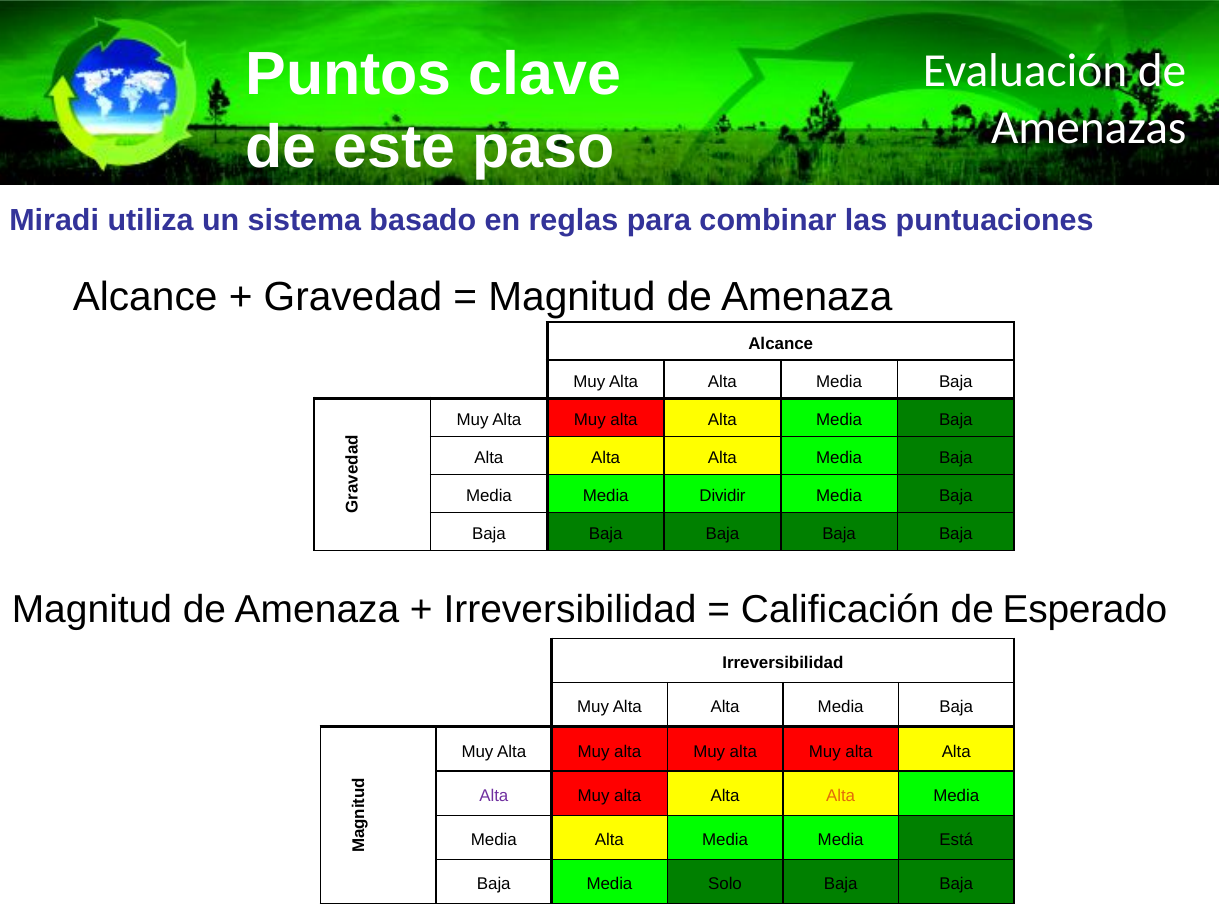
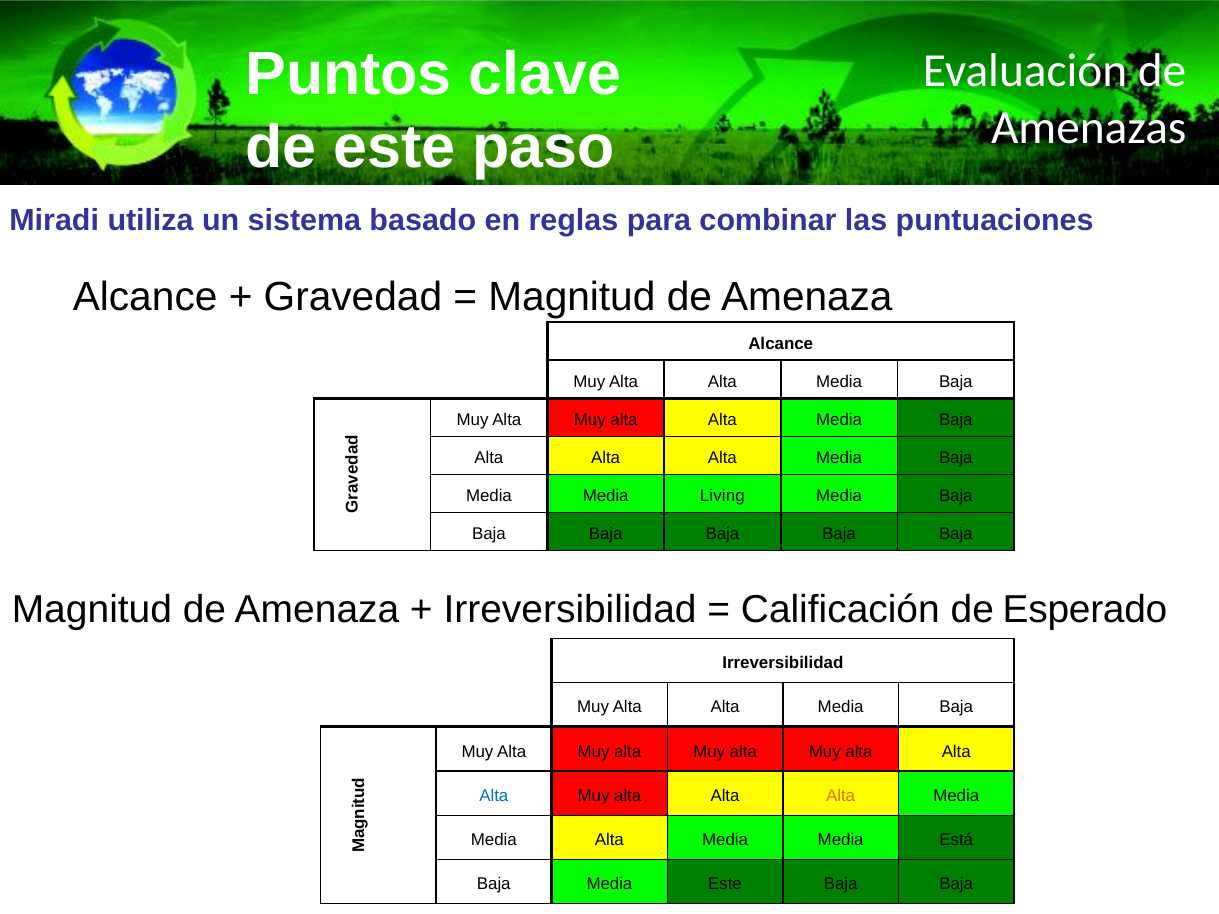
Dividir: Dividir -> Living
Alta at (494, 796) colour: purple -> blue
Media Solo: Solo -> Este
